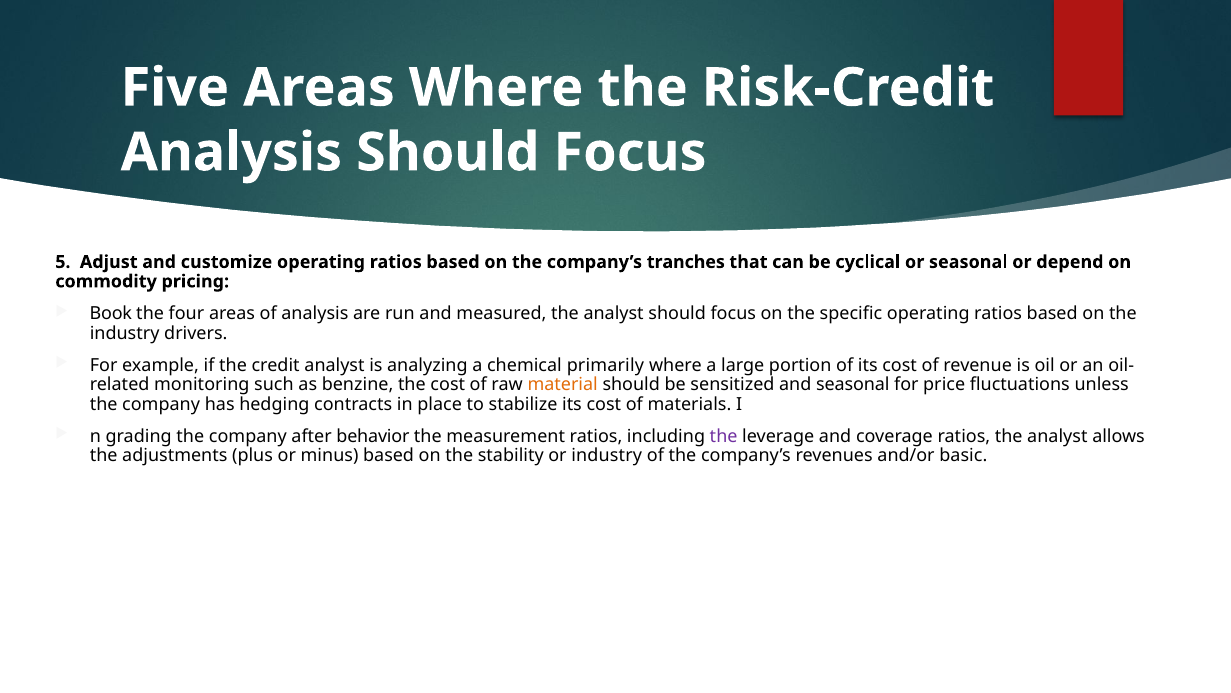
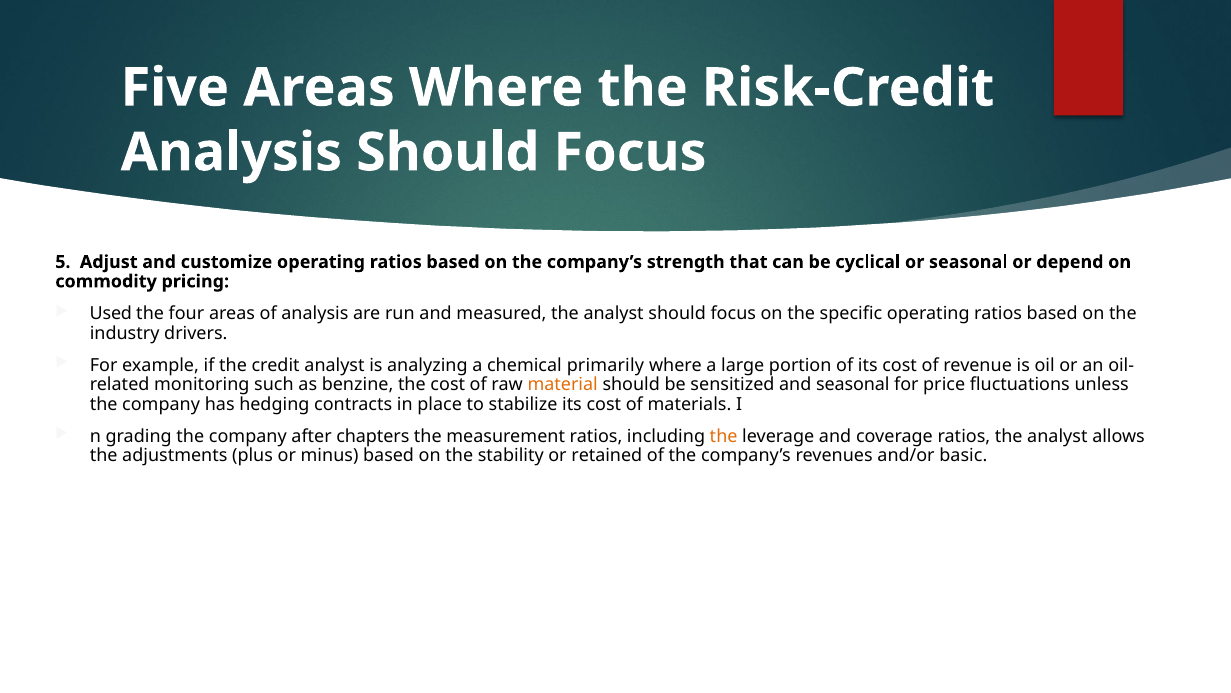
tranches: tranches -> strength
Book: Book -> Used
behavior: behavior -> chapters
the at (724, 436) colour: purple -> orange
or industry: industry -> retained
